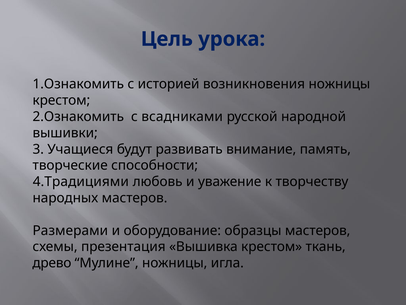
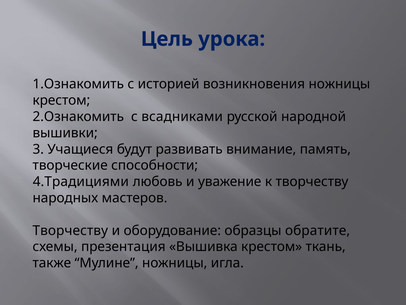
Размерами at (70, 230): Размерами -> Творчеству
образцы мастеров: мастеров -> обратите
древо: древо -> также
